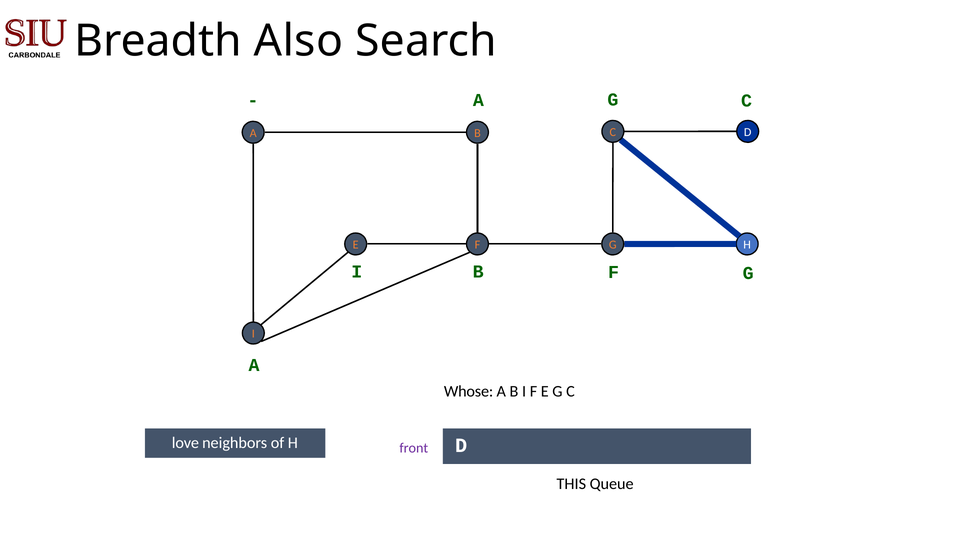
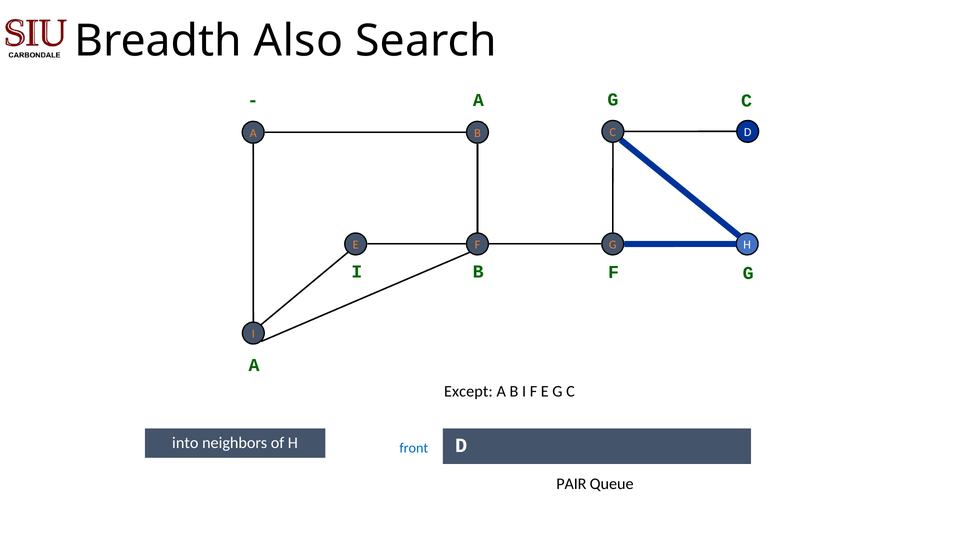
Whose: Whose -> Except
love: love -> into
front colour: purple -> blue
THIS: THIS -> PAIR
